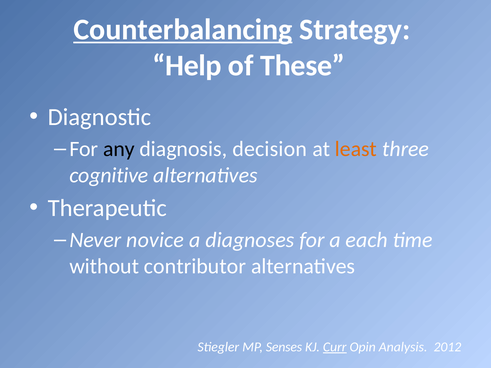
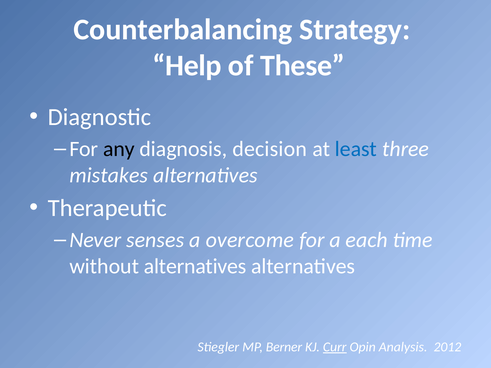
Counterbalancing underline: present -> none
least colour: orange -> blue
cognitive: cognitive -> mistakes
novice: novice -> senses
diagnoses: diagnoses -> overcome
without contributor: contributor -> alternatives
Senses: Senses -> Berner
